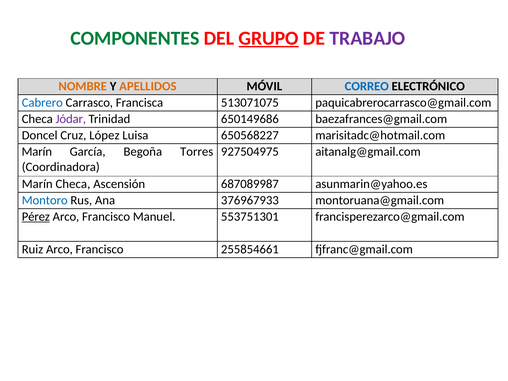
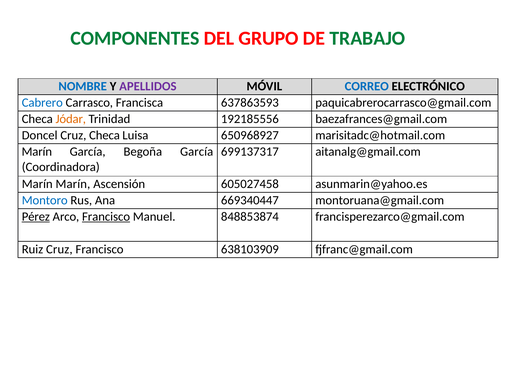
GRUPO underline: present -> none
TRABAJO colour: purple -> green
NOMBRE colour: orange -> blue
APELLIDOS colour: orange -> purple
513071075: 513071075 -> 637863593
Jódar colour: purple -> orange
650149686: 650149686 -> 192185556
Cruz López: López -> Checa
650568227: 650568227 -> 650968927
Begoña Torres: Torres -> García
927504975: 927504975 -> 699137317
Marín Checa: Checa -> Marín
687089987: 687089987 -> 605027458
376967933: 376967933 -> 669340447
Francisco at (106, 217) underline: none -> present
553751301: 553751301 -> 848853874
Ruiz Arco: Arco -> Cruz
255854661: 255854661 -> 638103909
